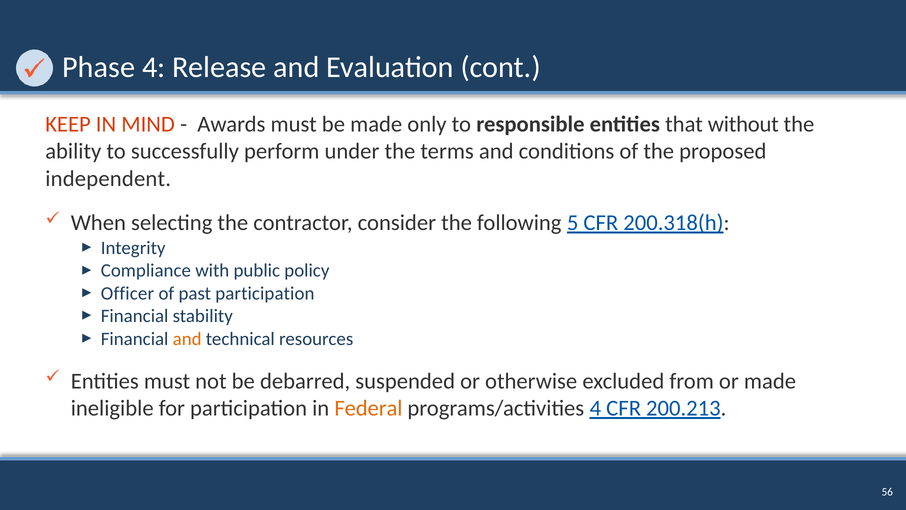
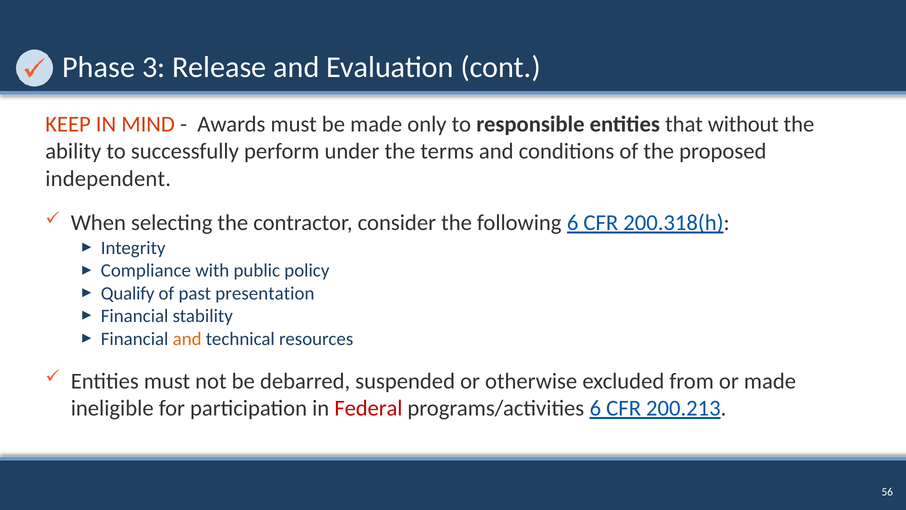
Phase 4: 4 -> 3
following 5: 5 -> 6
Officer: Officer -> Qualify
past participation: participation -> presentation
Federal colour: orange -> red
programs/activities 4: 4 -> 6
